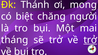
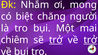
Thánh: Thánh -> Nhắm
tháng: tháng -> chiêm
trở at (56, 40) underline: none -> present
